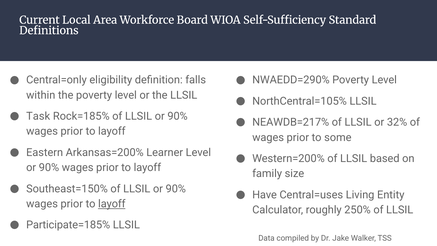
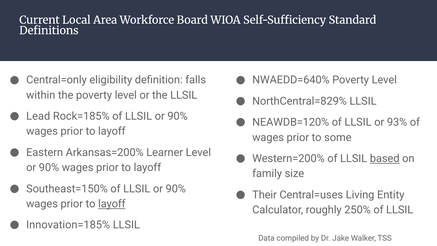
NWAEDD=290%: NWAEDD=290% -> NWAEDD=640%
NorthCentral=105%: NorthCentral=105% -> NorthCentral=829%
Task: Task -> Lead
NEAWDB=217%: NEAWDB=217% -> NEAWDB=120%
32%: 32% -> 93%
based underline: none -> present
Have: Have -> Their
Participate=185%: Participate=185% -> Innovation=185%
